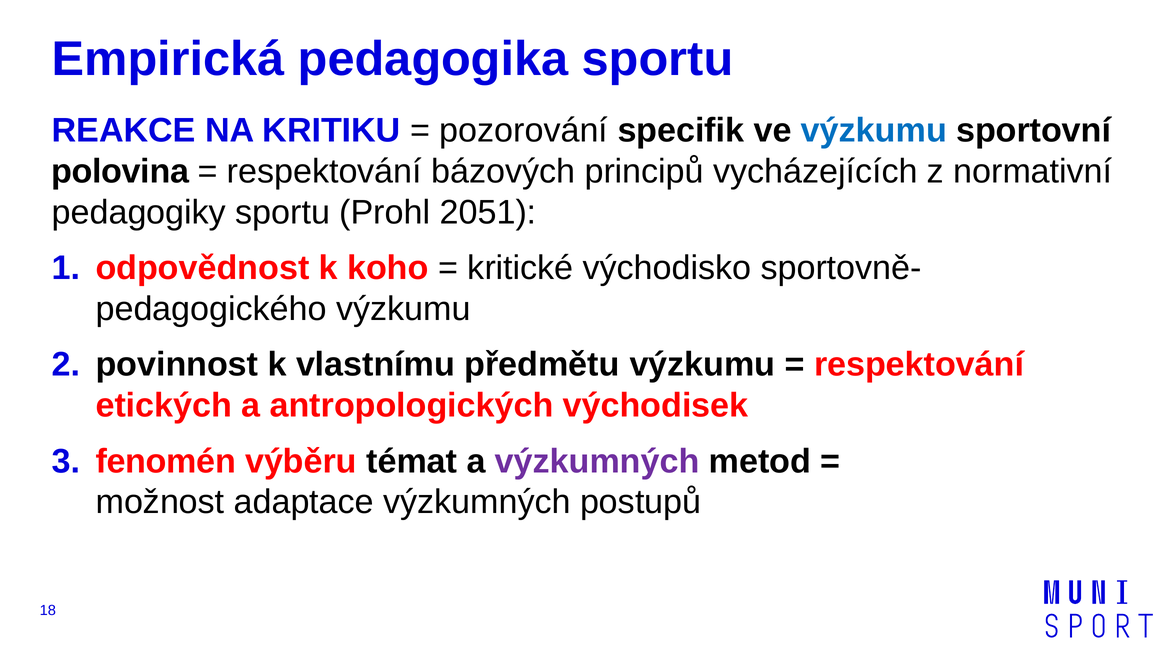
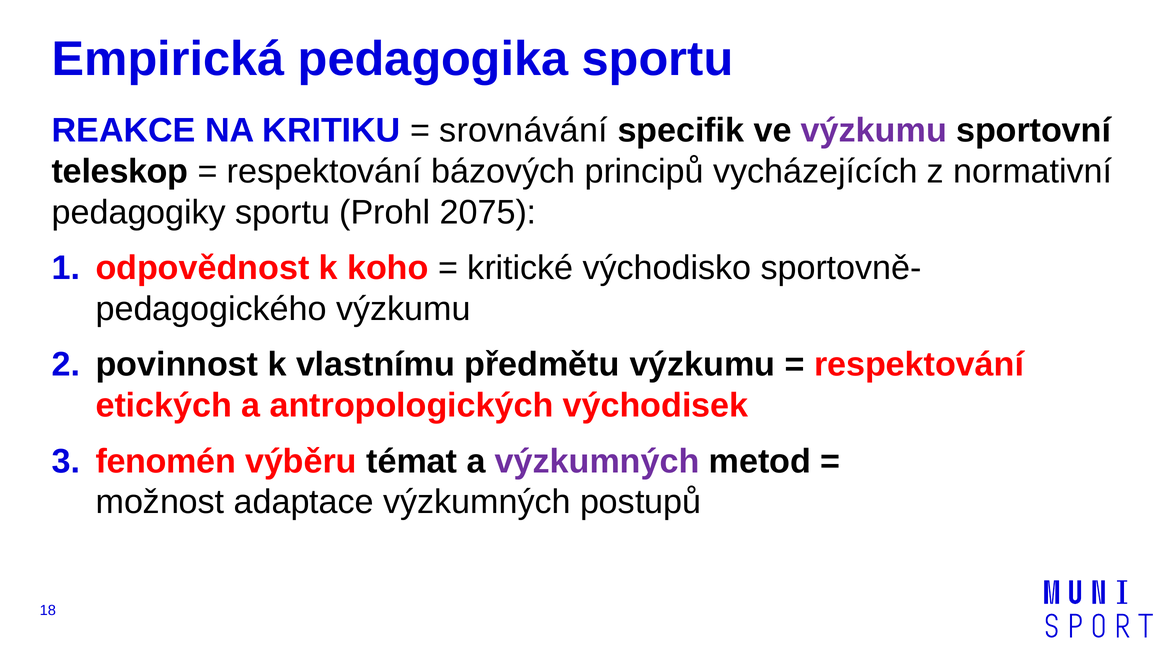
pozorování: pozorování -> srovnávání
výzkumu at (874, 131) colour: blue -> purple
polovina: polovina -> teleskop
2051: 2051 -> 2075
